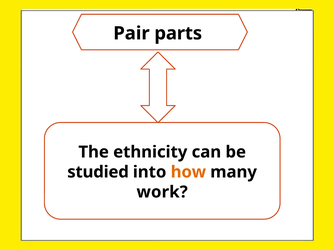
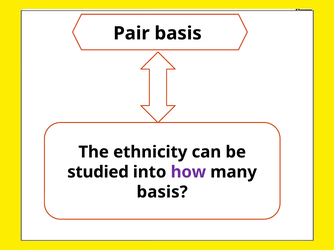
Pair parts: parts -> basis
how colour: orange -> purple
work at (162, 192): work -> basis
